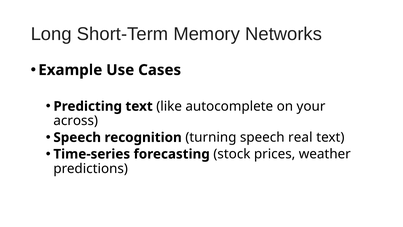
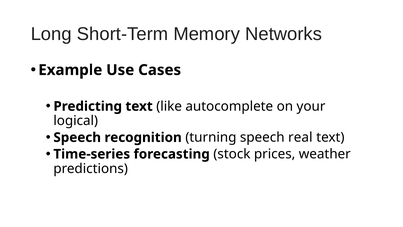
across: across -> logical
